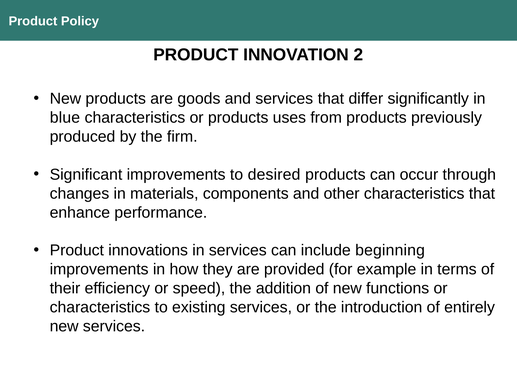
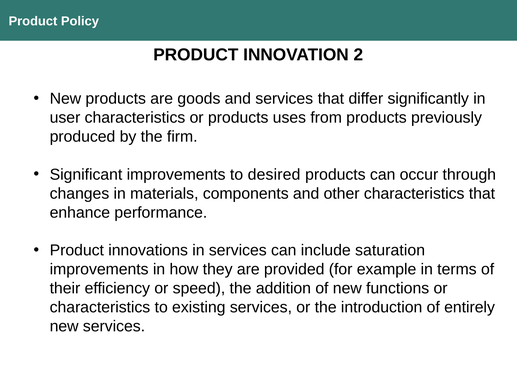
blue: blue -> user
beginning: beginning -> saturation
